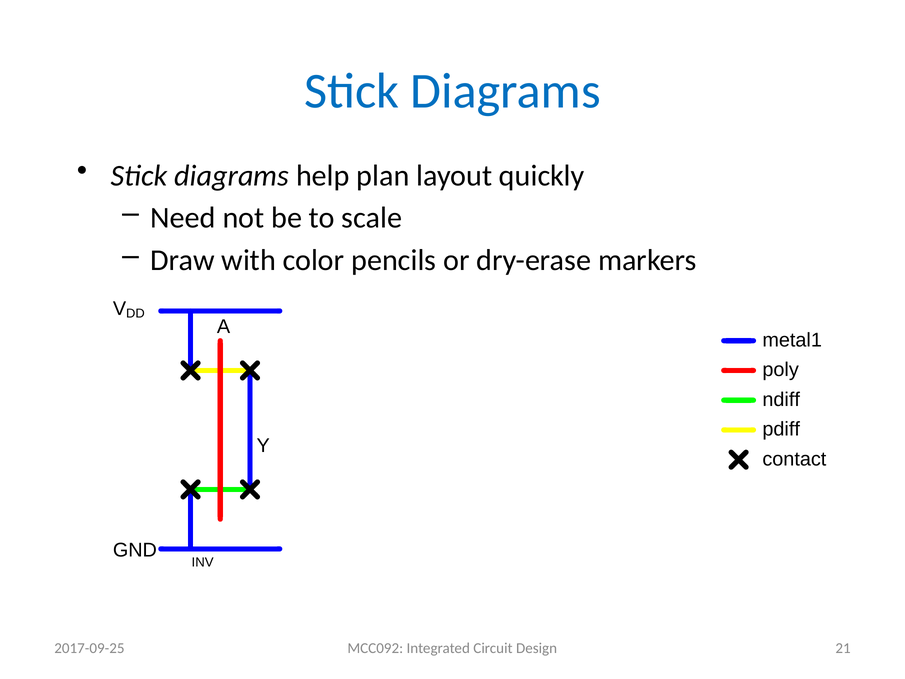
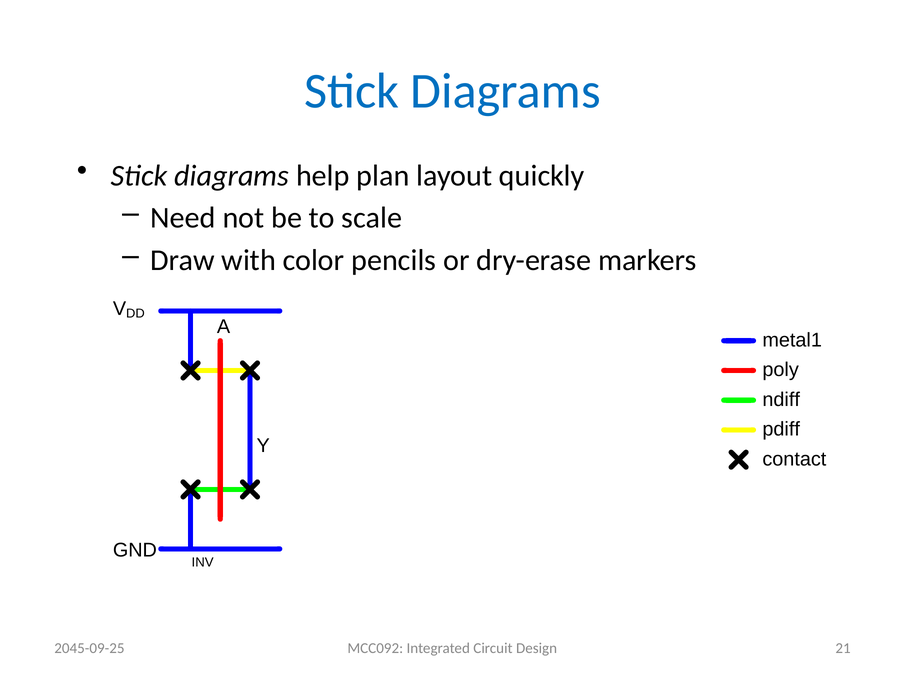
2017-09-25: 2017-09-25 -> 2045-09-25
